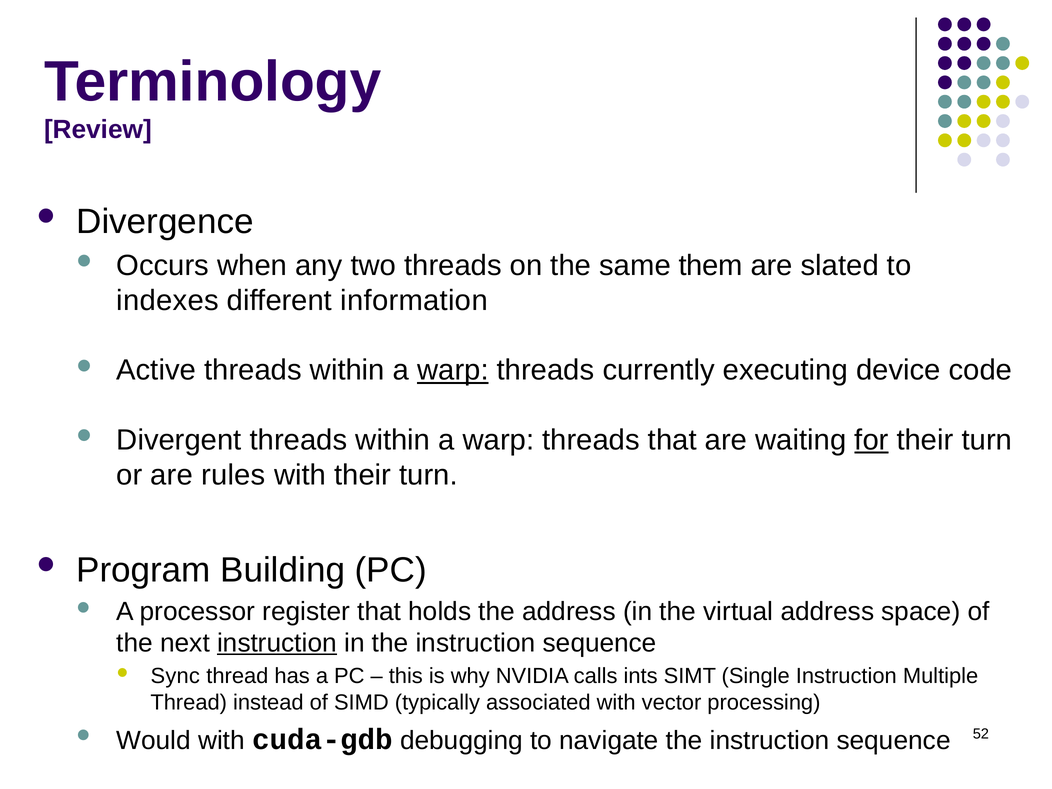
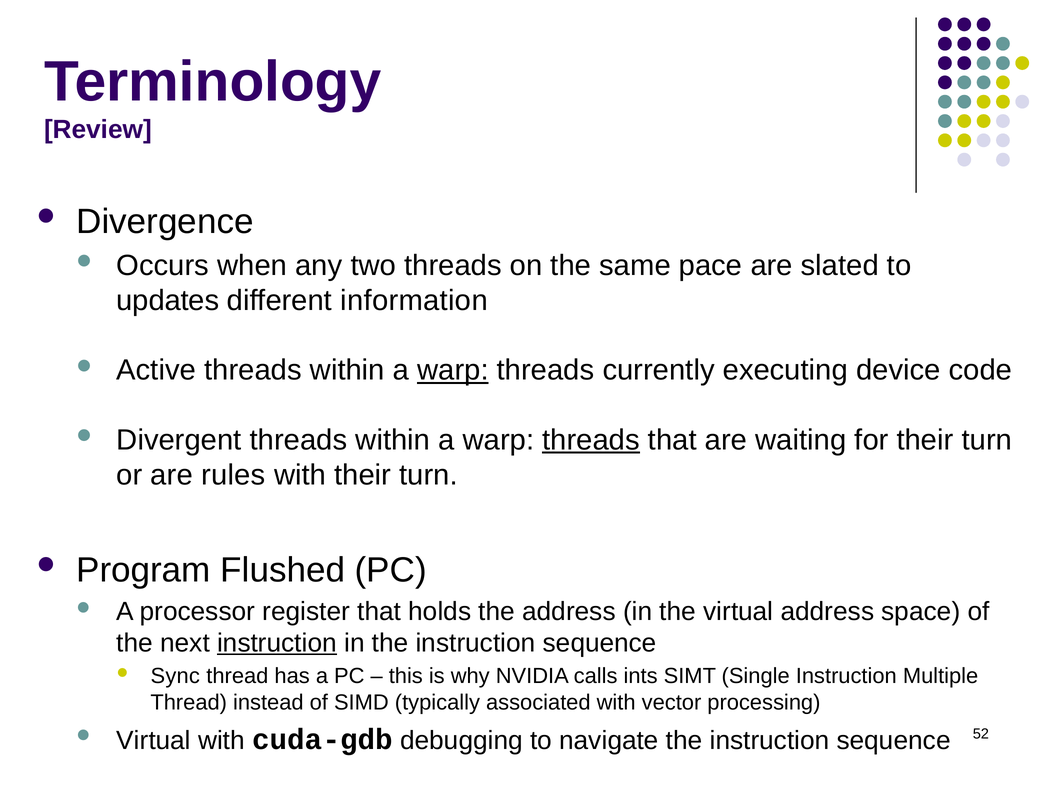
them: them -> pace
indexes: indexes -> updates
threads at (591, 440) underline: none -> present
for underline: present -> none
Building: Building -> Flushed
Would at (154, 740): Would -> Virtual
